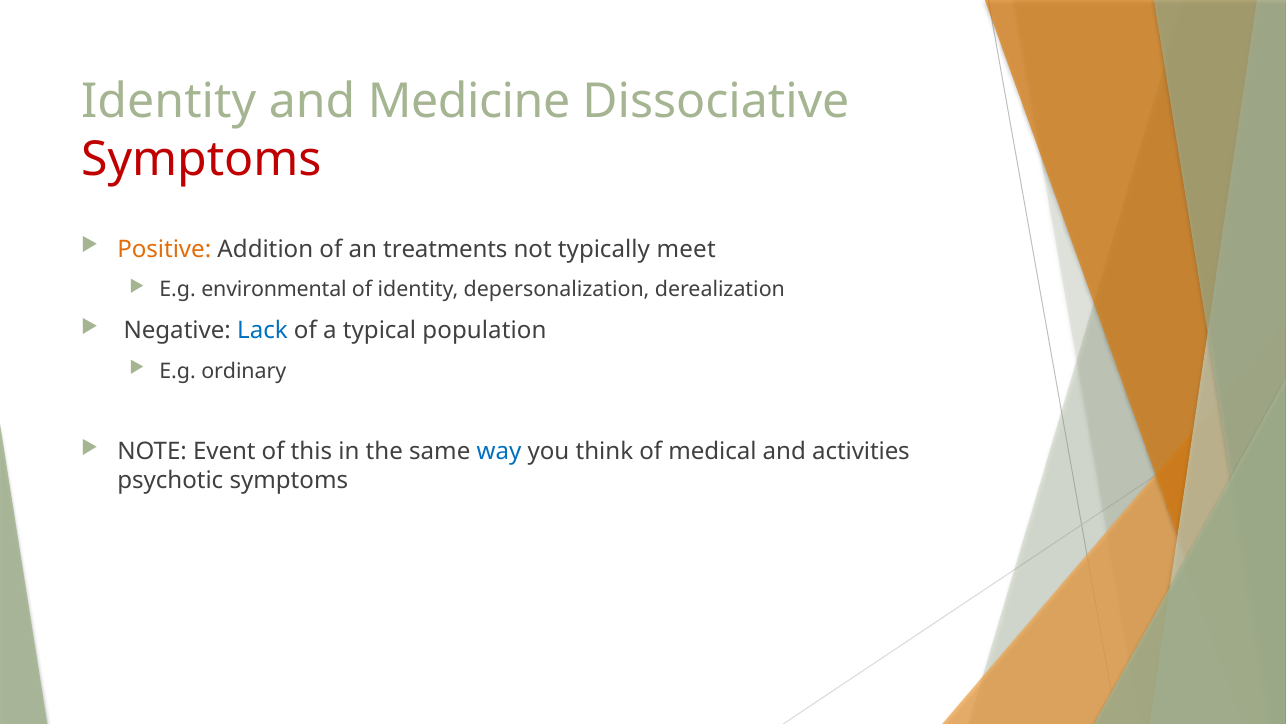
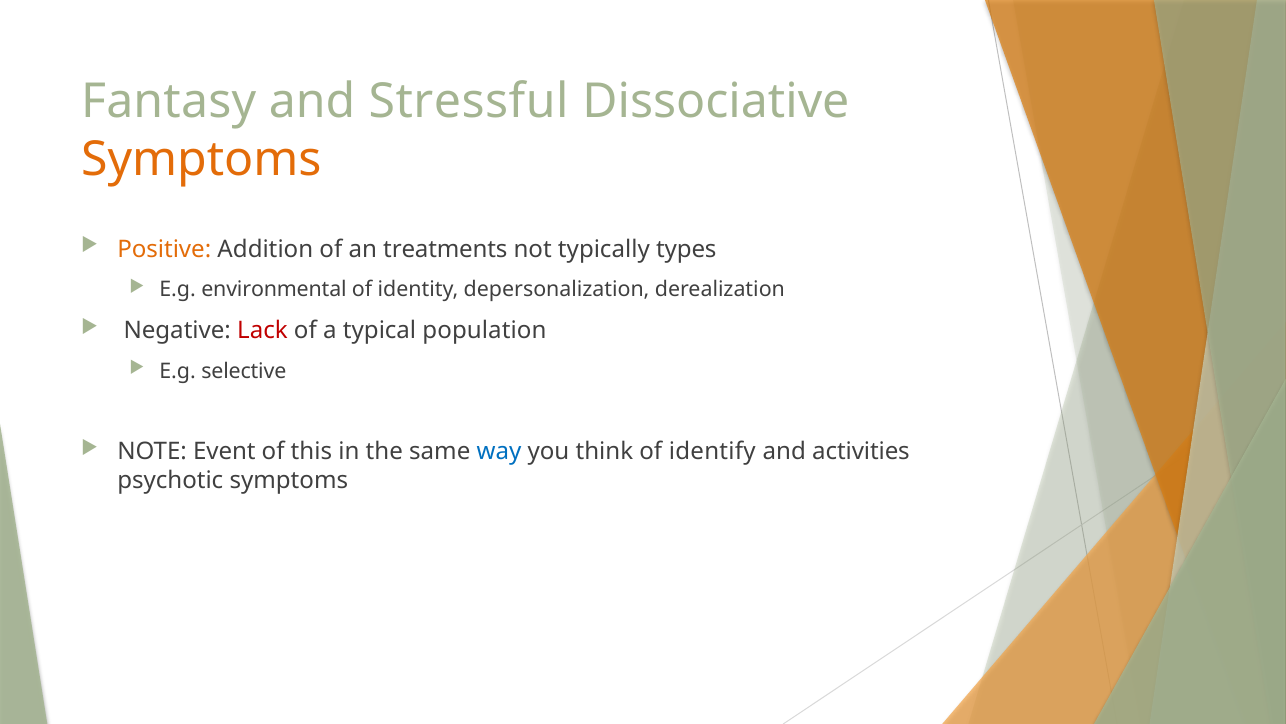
Identity at (169, 101): Identity -> Fantasy
Medicine: Medicine -> Stressful
Symptoms at (201, 159) colour: red -> orange
meet: meet -> types
Lack colour: blue -> red
ordinary: ordinary -> selective
medical: medical -> identify
